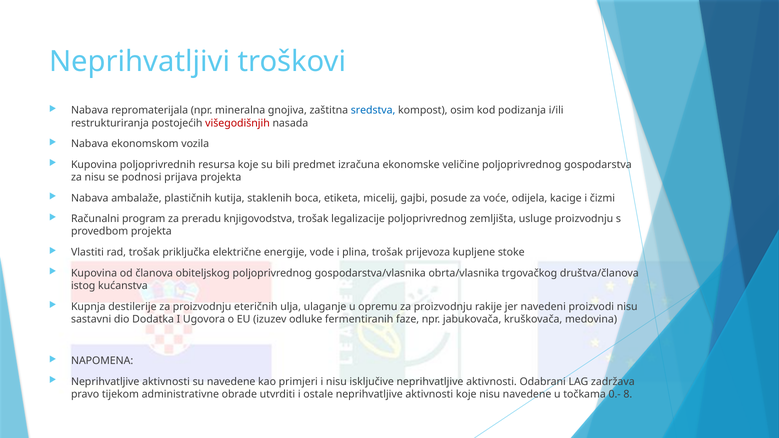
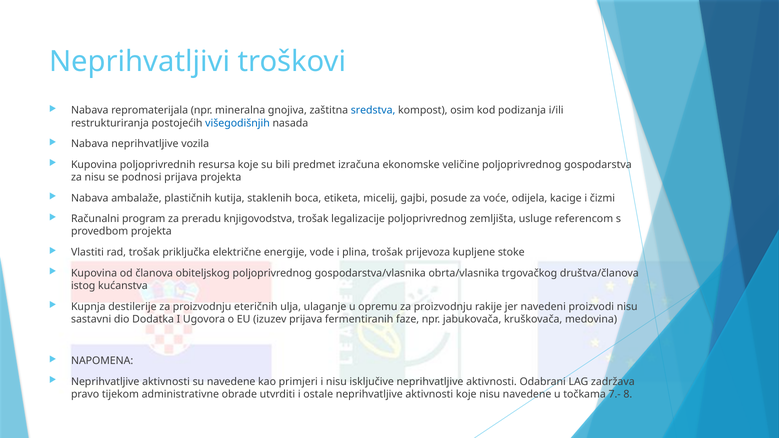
višegodišnjih colour: red -> blue
Nabava ekonomskom: ekonomskom -> neprihvatljive
usluge proizvodnju: proizvodnju -> referencom
izuzev odluke: odluke -> prijava
0.-: 0.- -> 7.-
